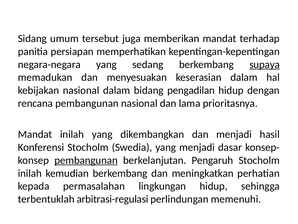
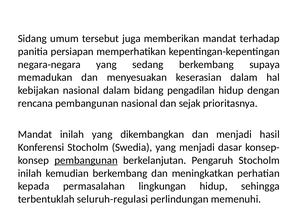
supaya underline: present -> none
lama: lama -> sejak
arbitrasi-regulasi: arbitrasi-regulasi -> seluruh-regulasi
